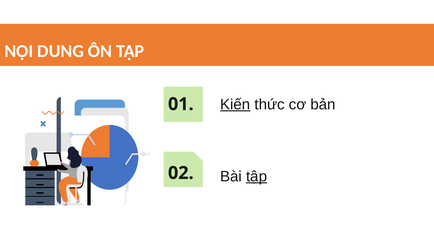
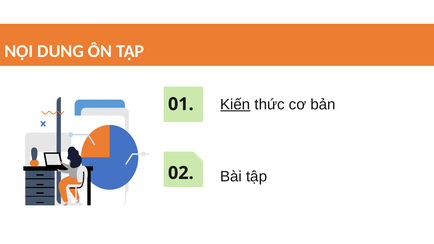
tập at (257, 177) underline: present -> none
